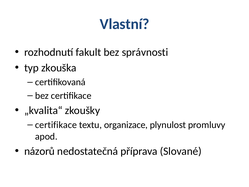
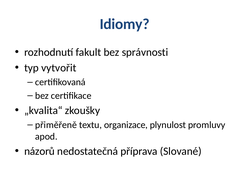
Vlastní: Vlastní -> Idiomy
zkouška: zkouška -> vytvořit
certifikace at (56, 125): certifikace -> přiměřeně
